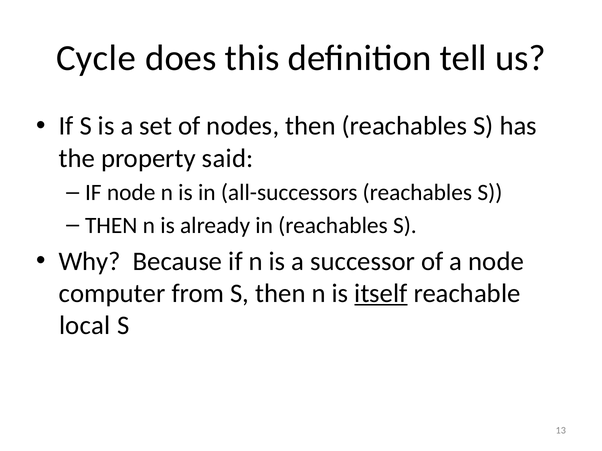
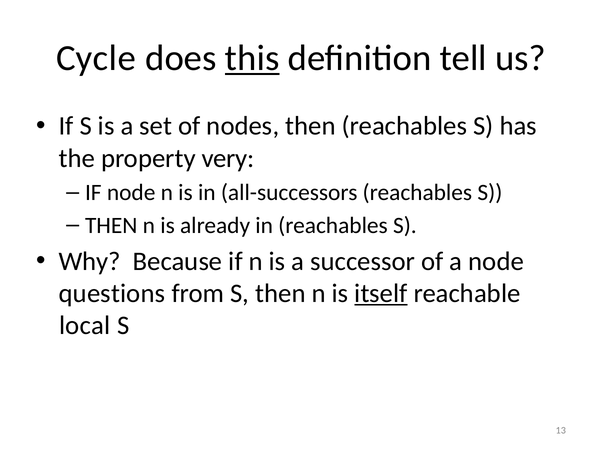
this underline: none -> present
said: said -> very
computer: computer -> questions
